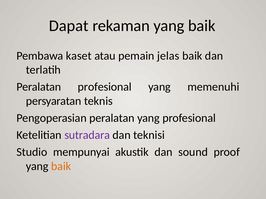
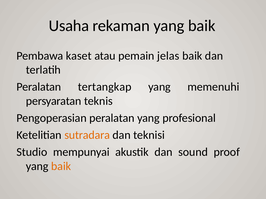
Dapat: Dapat -> Usaha
Peralatan profesional: profesional -> tertangkap
sutradara colour: purple -> orange
